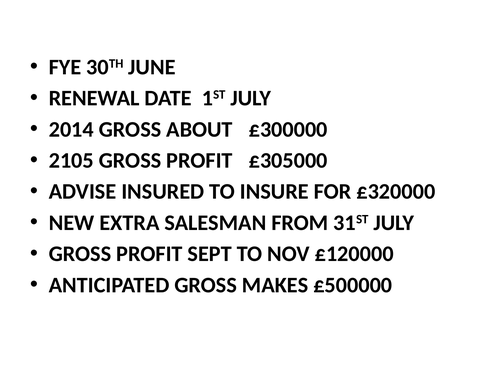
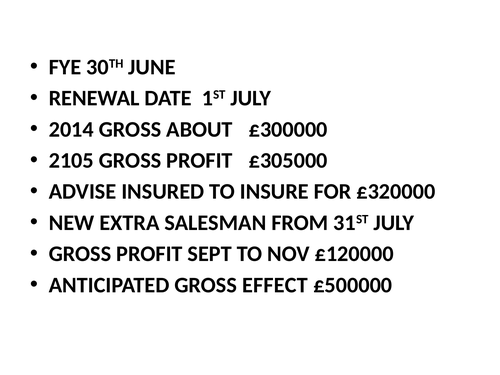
MAKES: MAKES -> EFFECT
